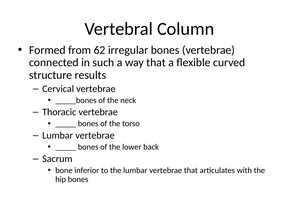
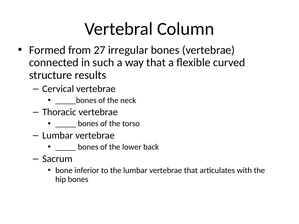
62: 62 -> 27
